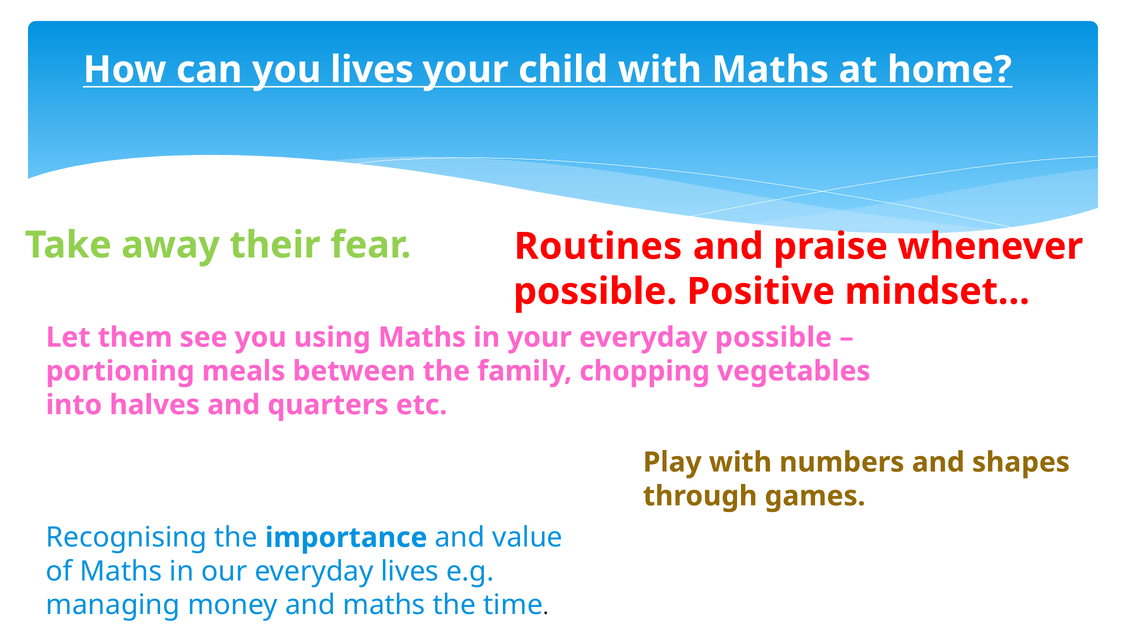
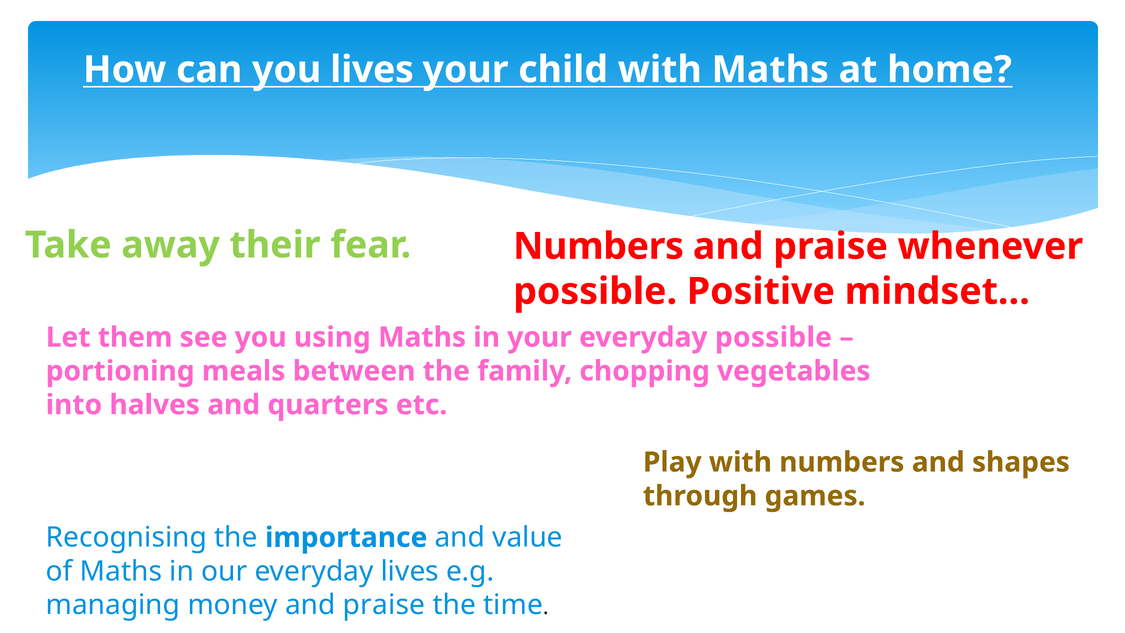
Routines at (598, 246): Routines -> Numbers
money and maths: maths -> praise
